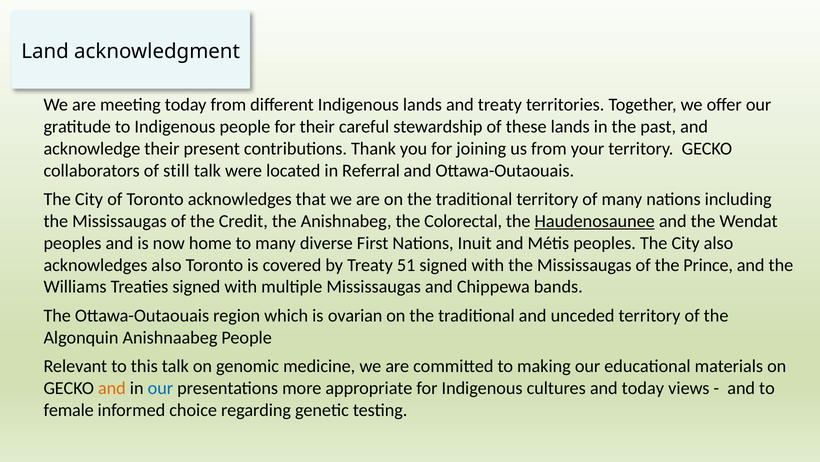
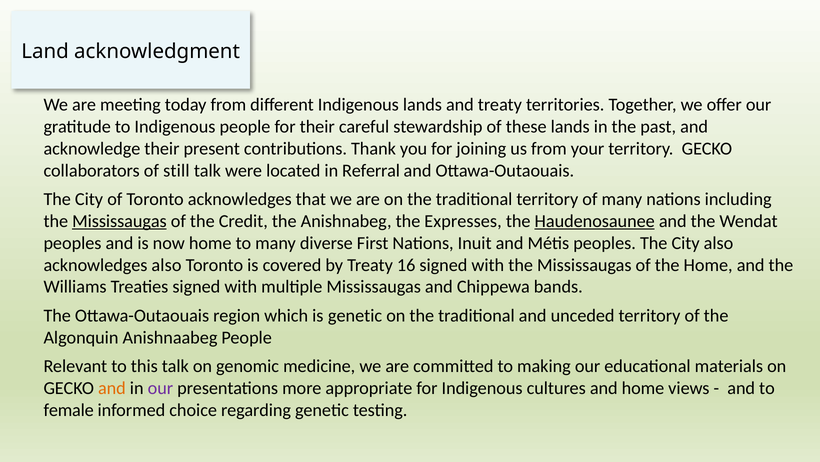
Mississaugas at (119, 221) underline: none -> present
Colorectal: Colorectal -> Expresses
51: 51 -> 16
the Prince: Prince -> Home
is ovarian: ovarian -> genetic
our at (160, 388) colour: blue -> purple
and today: today -> home
